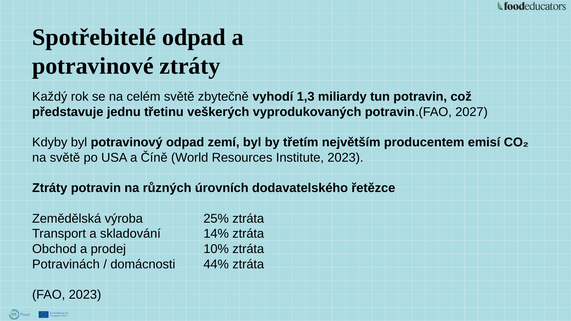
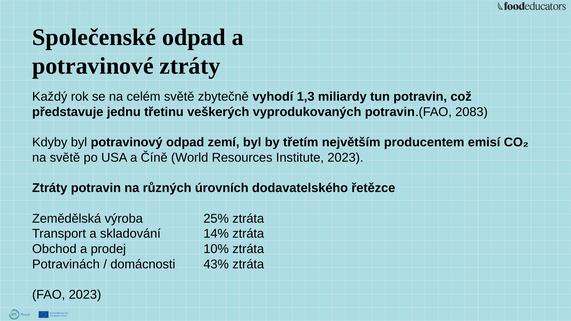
Spotřebitelé: Spotřebitelé -> Společenské
2027: 2027 -> 2083
44%: 44% -> 43%
